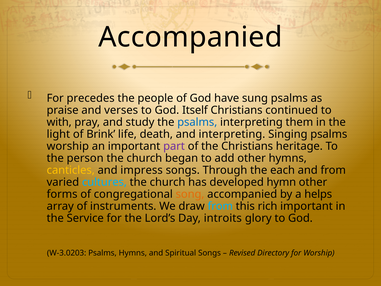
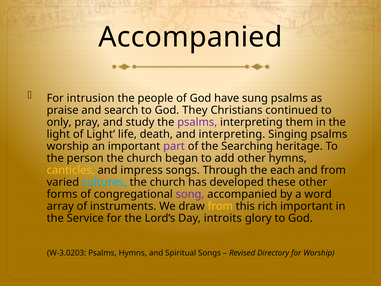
precedes: precedes -> intrusion
verses: verses -> search
Itself: Itself -> They
with: with -> only
psalms at (197, 122) colour: blue -> purple
of Brink: Brink -> Light
the Christians: Christians -> Searching
hymn: hymn -> these
song colour: orange -> purple
helps: helps -> word
from at (220, 206) colour: light blue -> yellow
